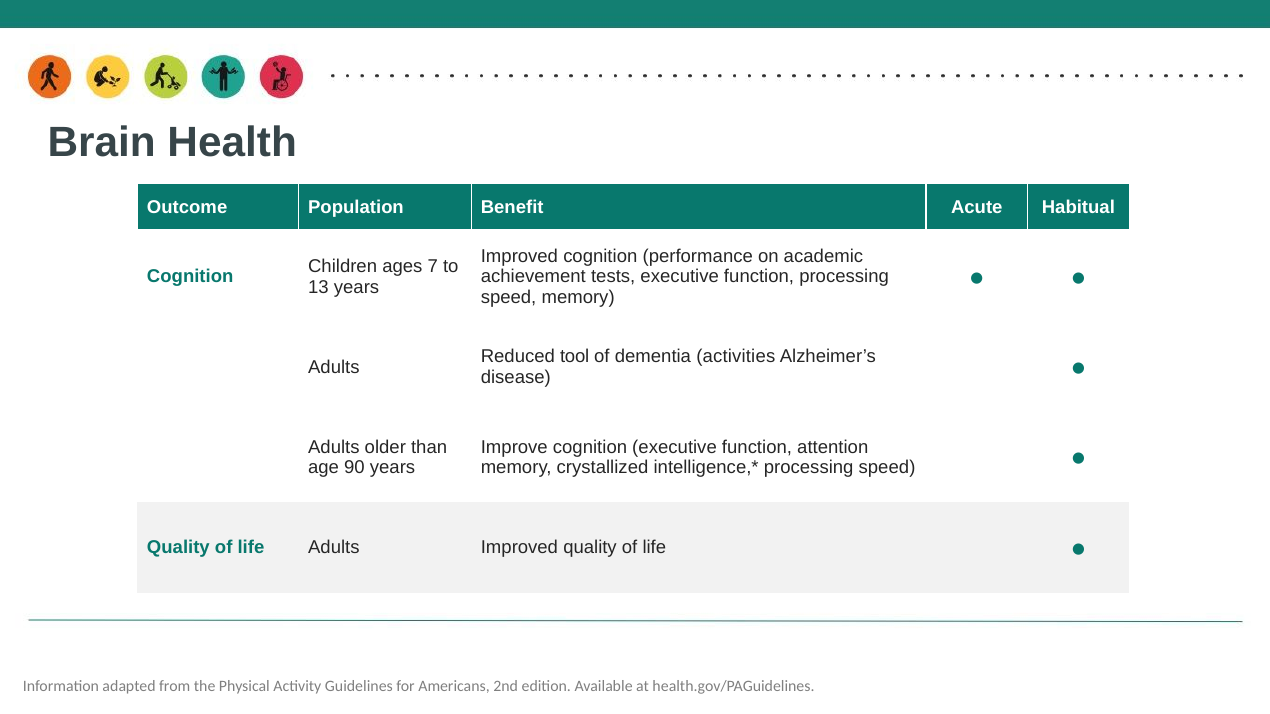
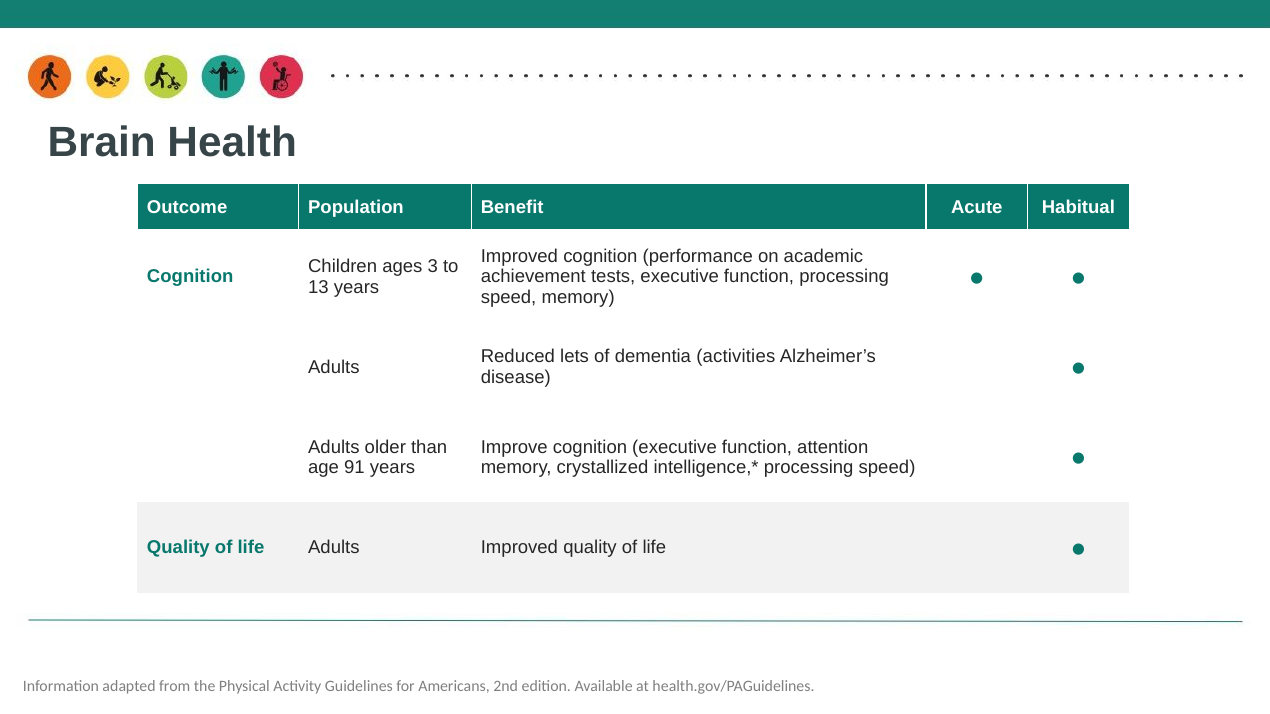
7: 7 -> 3
tool: tool -> lets
90: 90 -> 91
